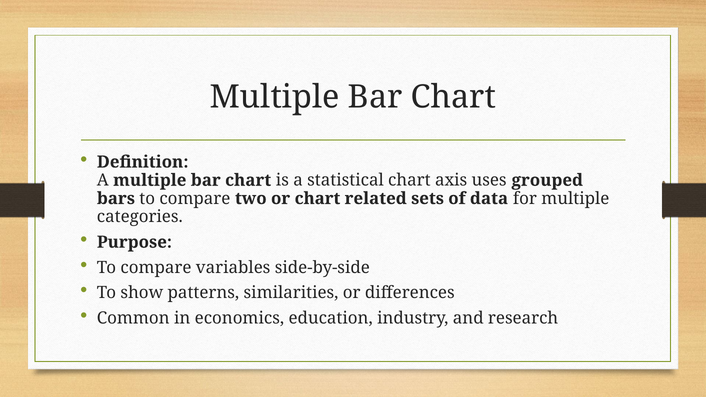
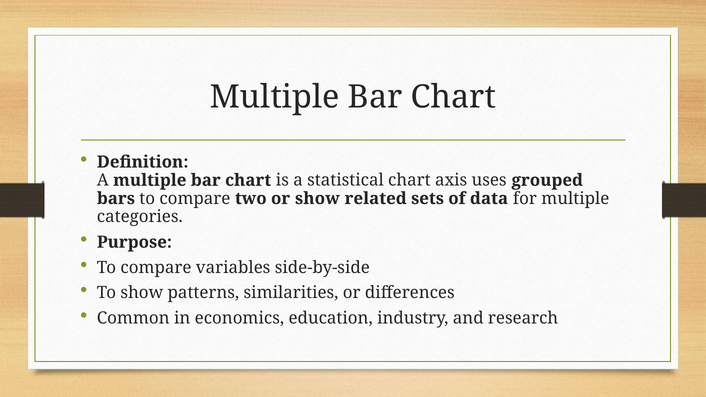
or chart: chart -> show
